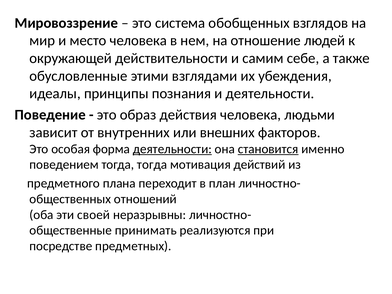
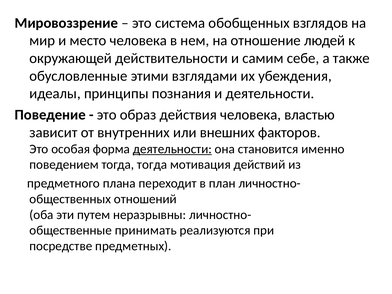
людьми: людьми -> властью
становится underline: present -> none
своей: своей -> путем
